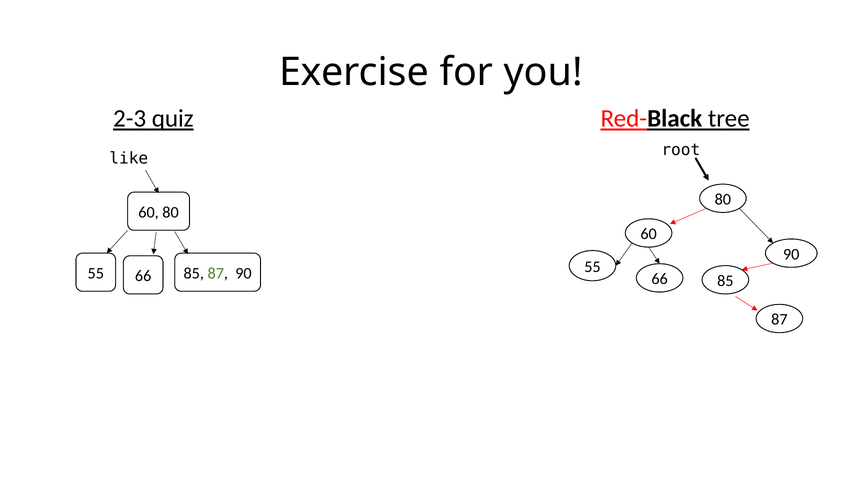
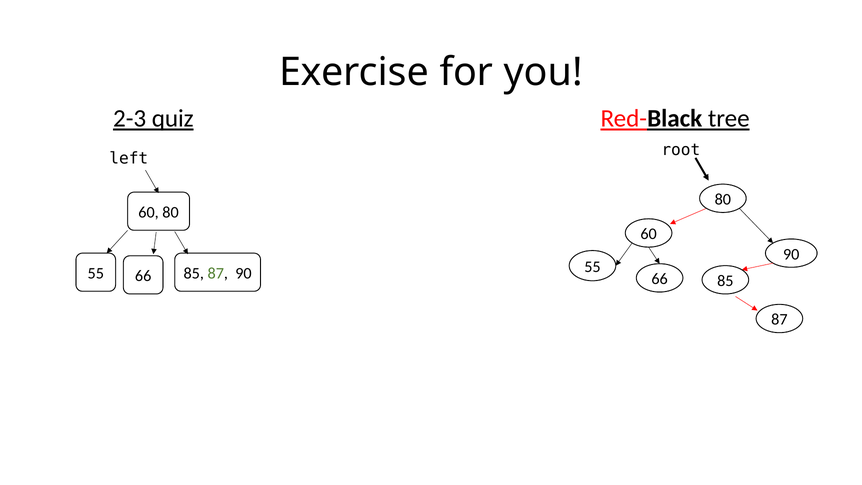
like: like -> left
